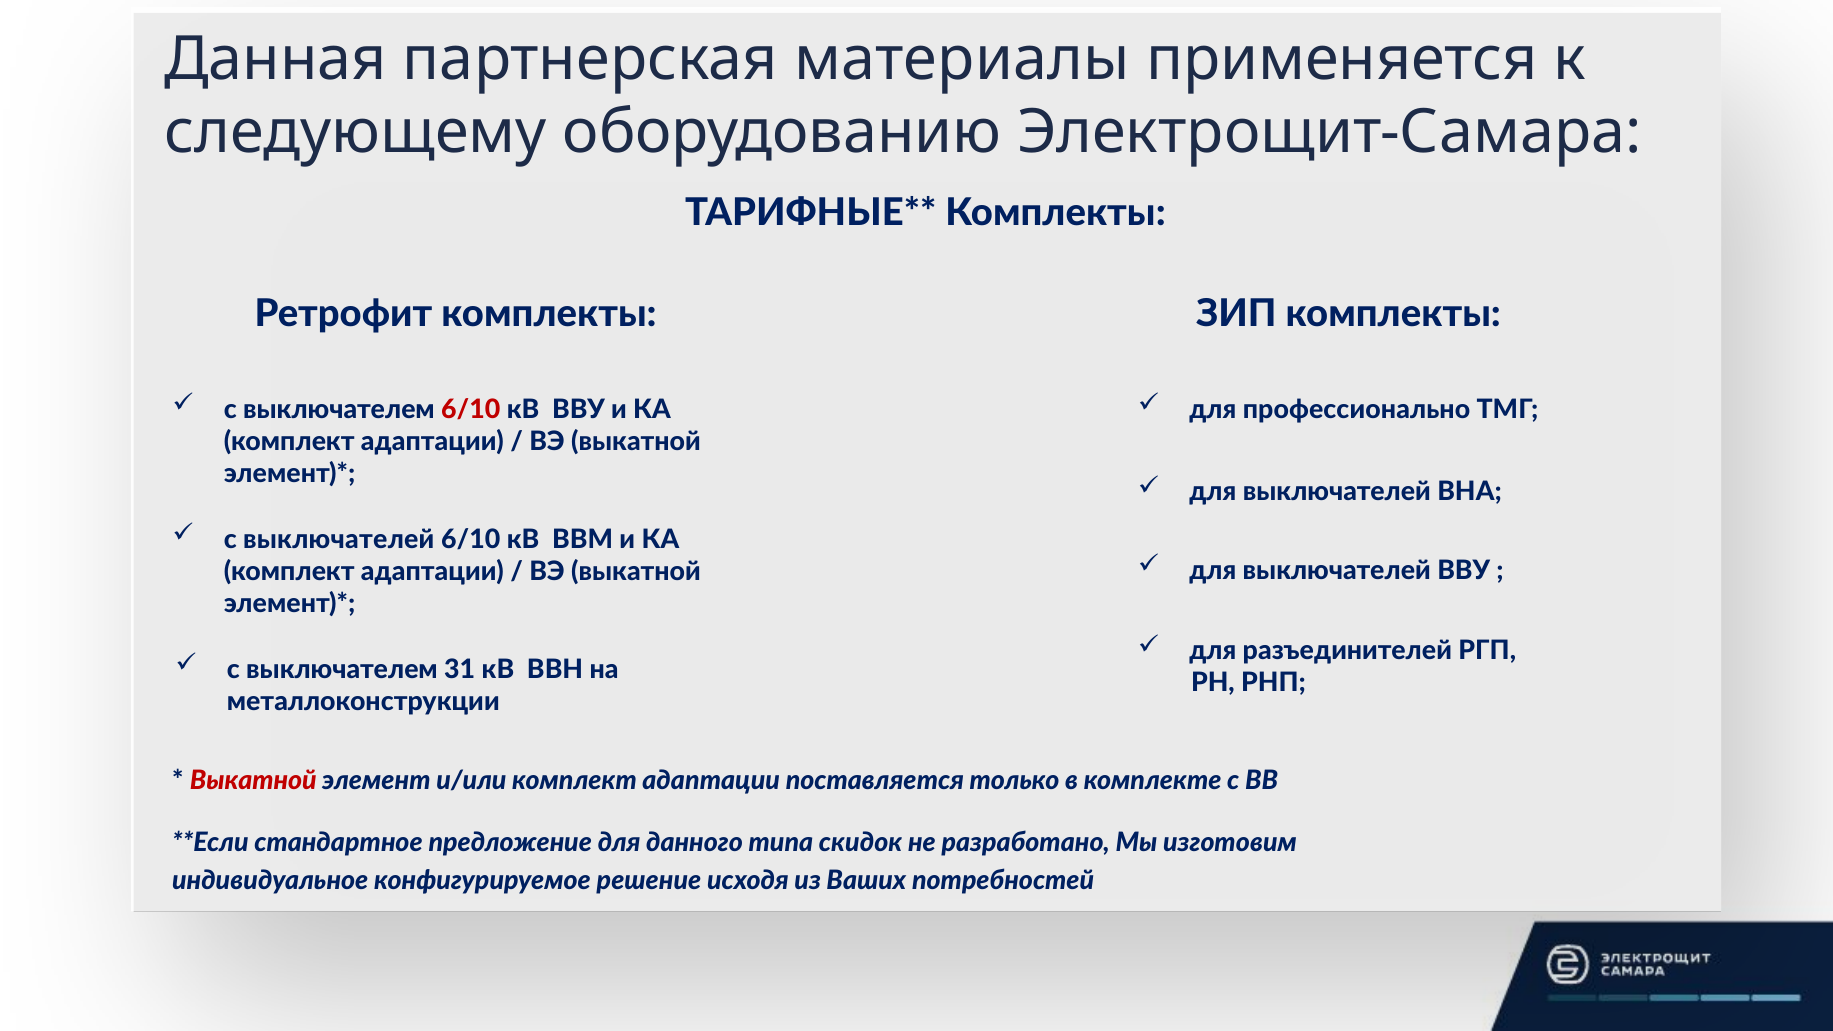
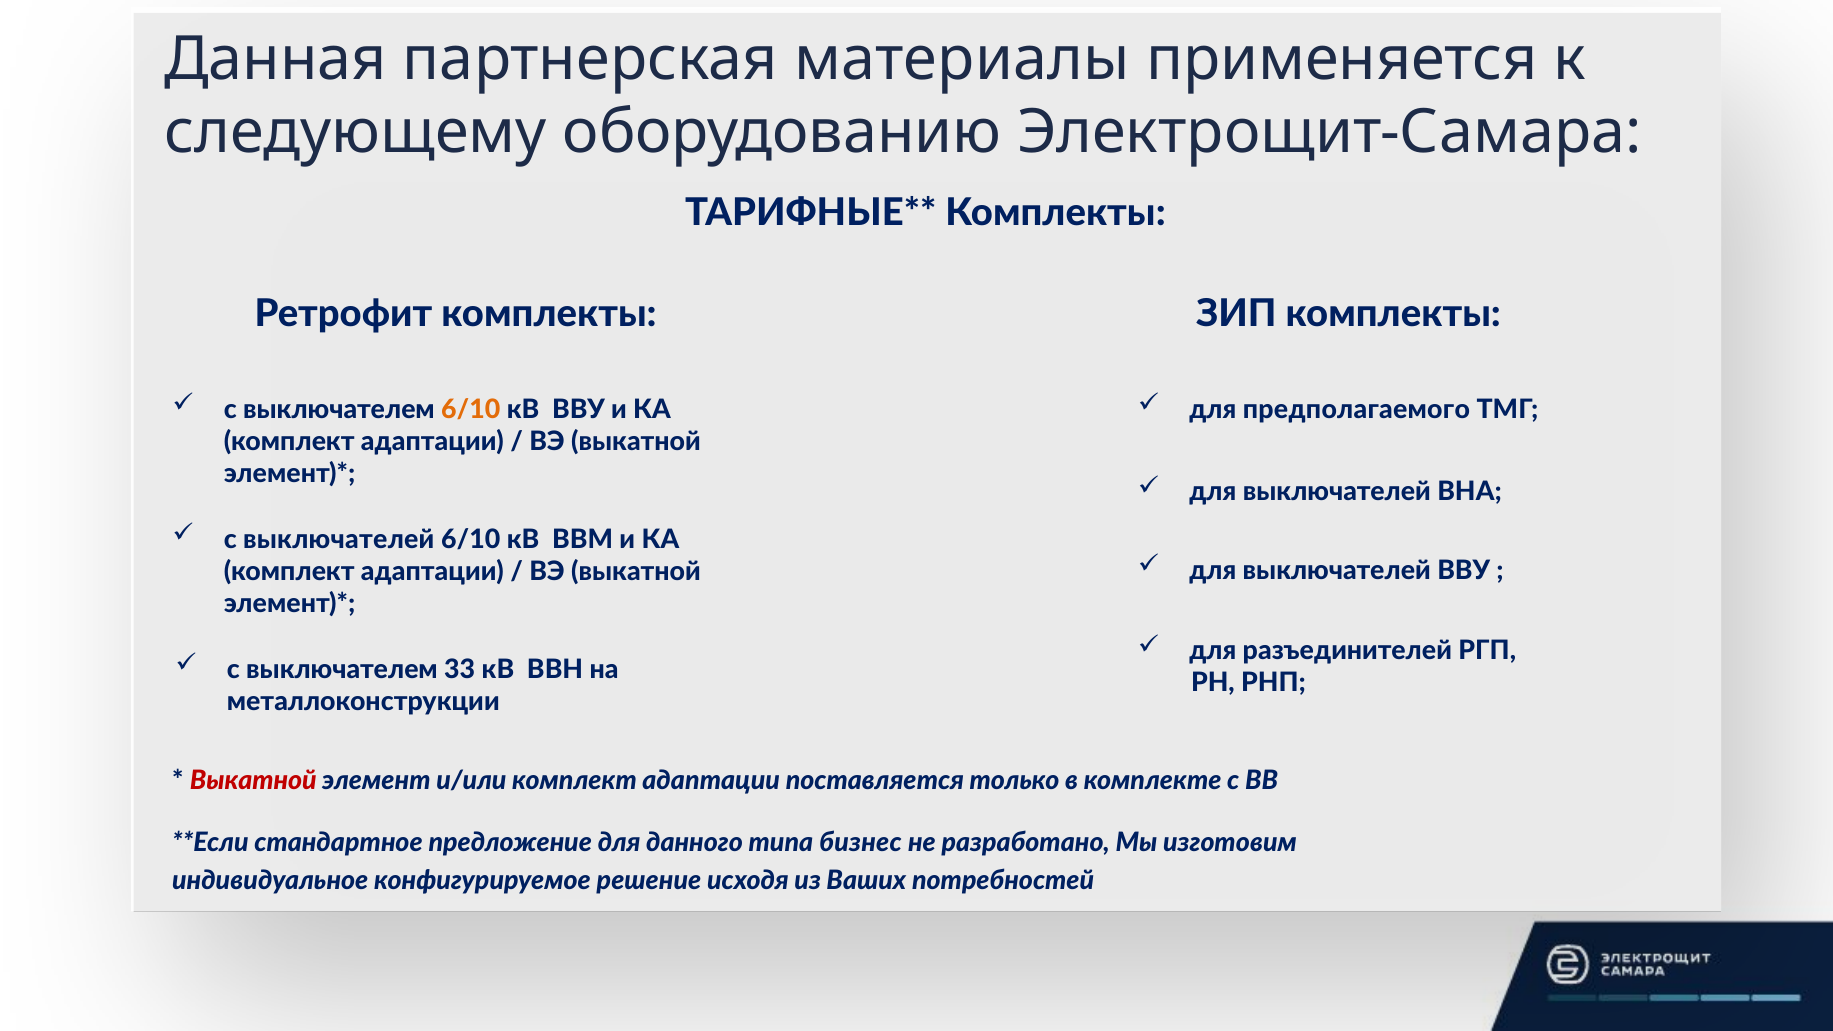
6/10 at (471, 409) colour: red -> orange
профессионально: профессионально -> предполагаемого
31: 31 -> 33
скидок: скидок -> бизнес
